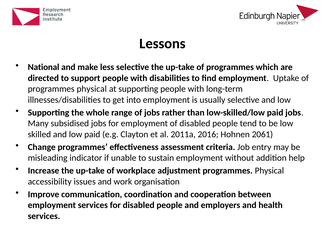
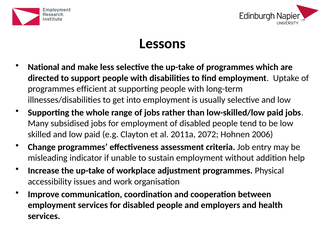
physical at (92, 89): physical -> efficient
2016: 2016 -> 2072
2061: 2061 -> 2006
